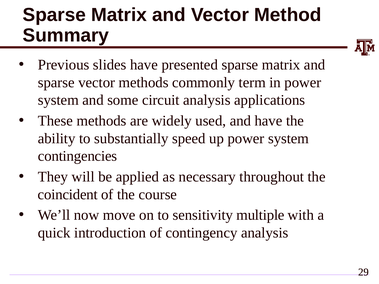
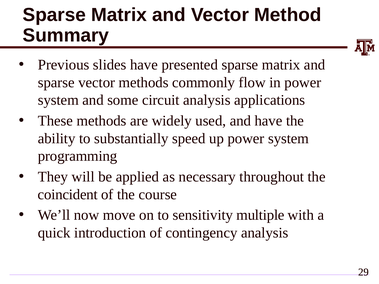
term: term -> flow
contingencies: contingencies -> programming
